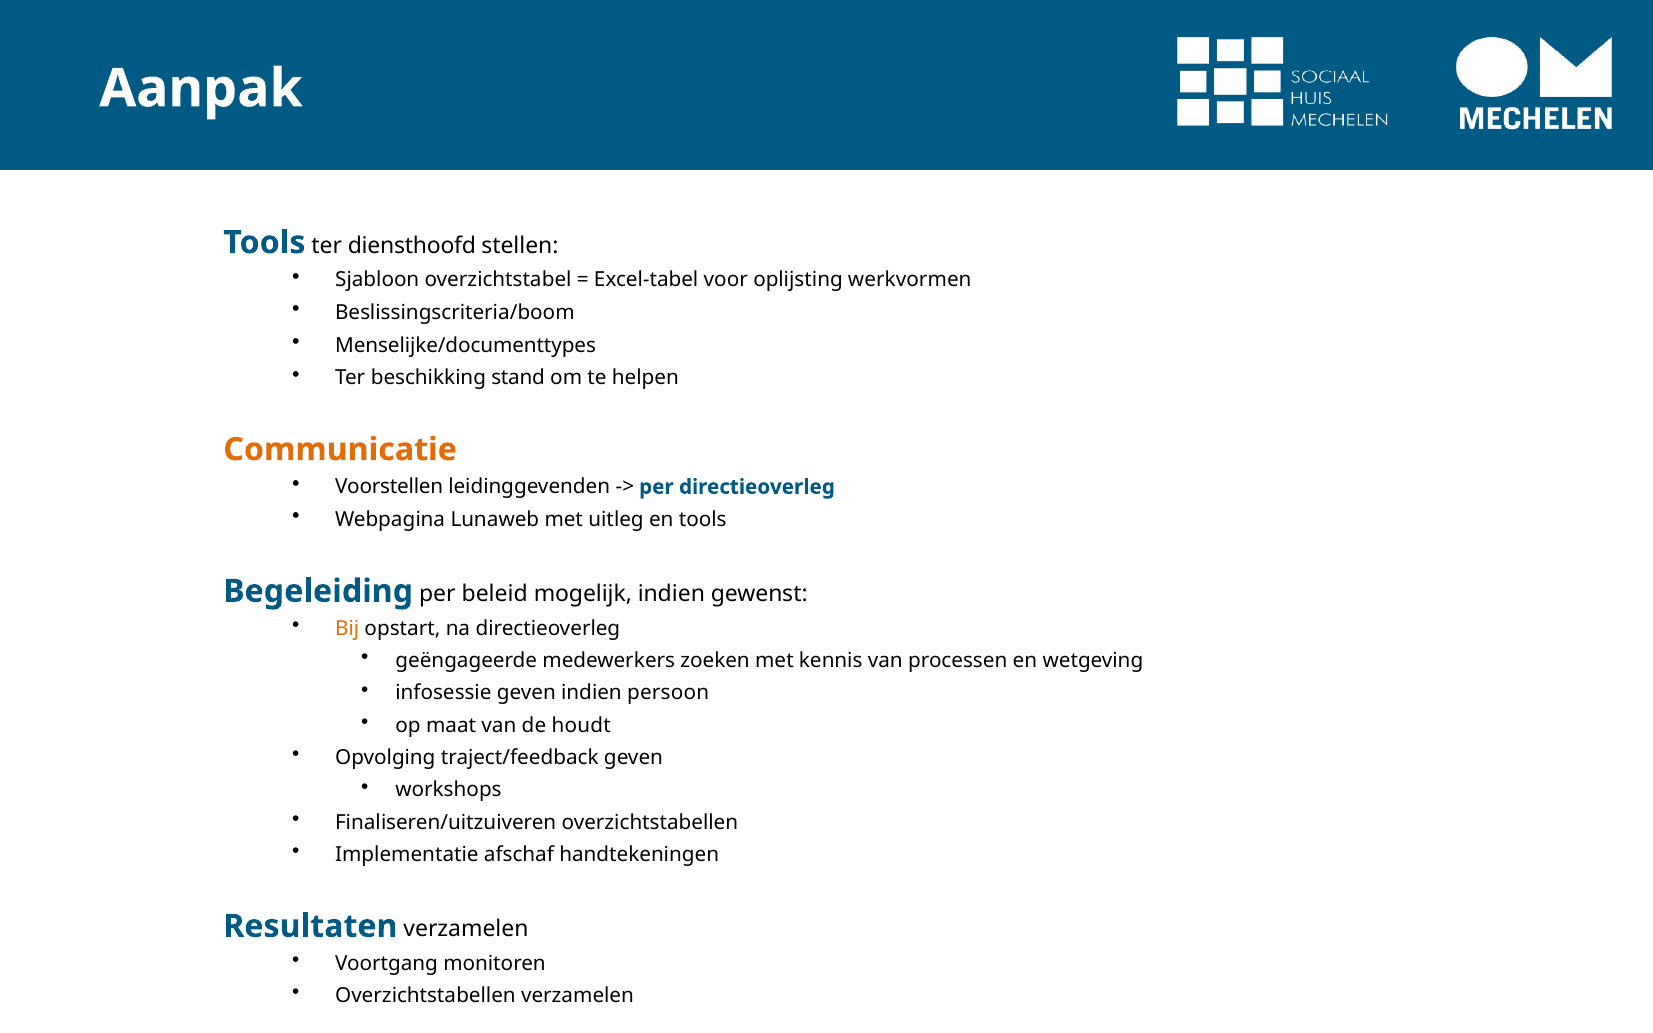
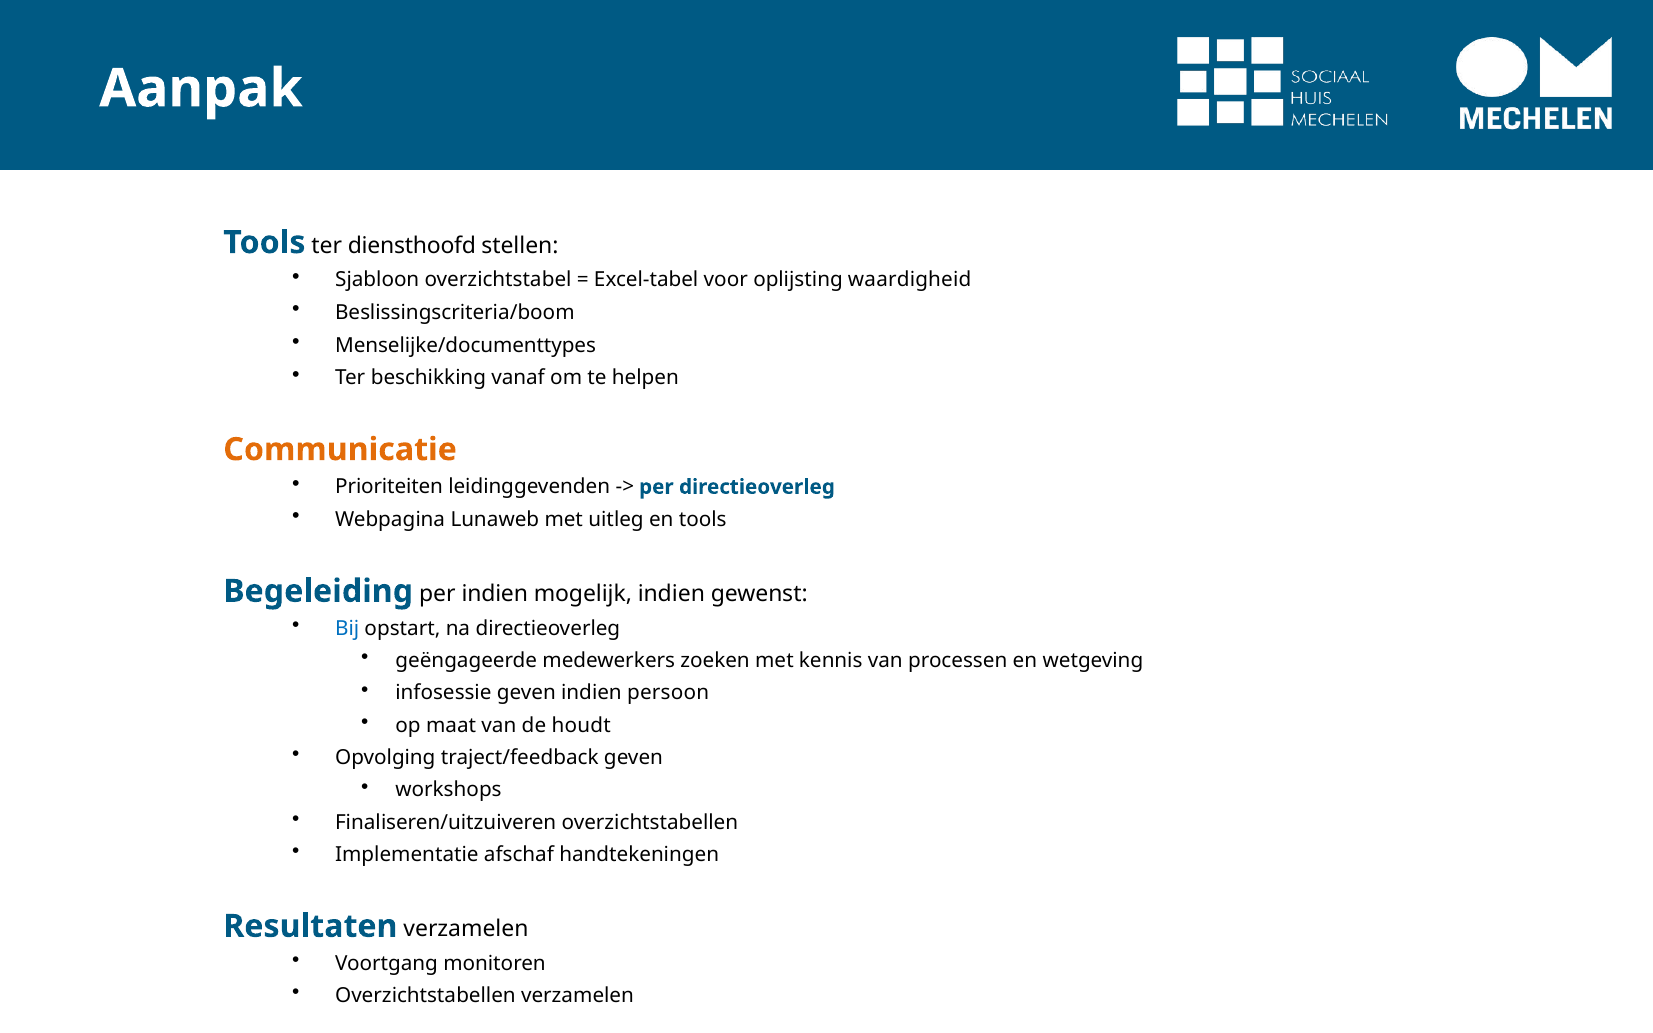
werkvormen: werkvormen -> waardigheid
stand: stand -> vanaf
Voorstellen: Voorstellen -> Prioriteiten
per beleid: beleid -> indien
Bij colour: orange -> blue
